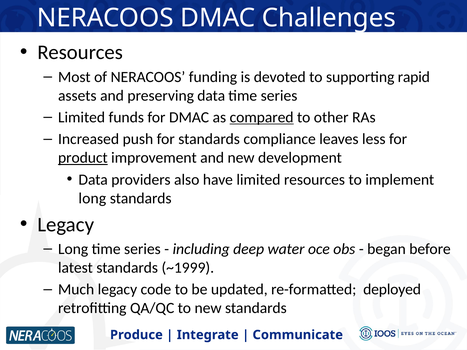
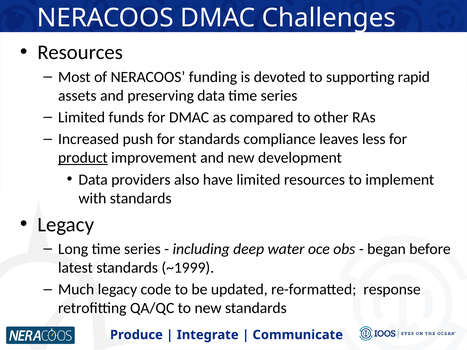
compared underline: present -> none
long at (92, 198): long -> with
deployed: deployed -> response
